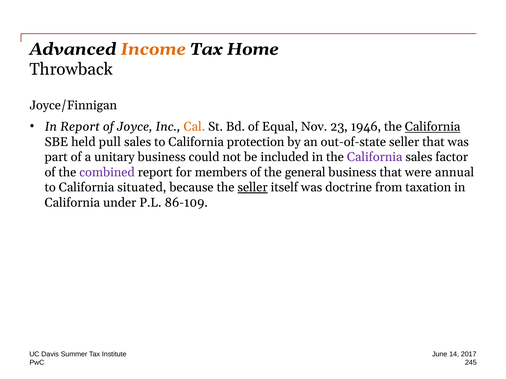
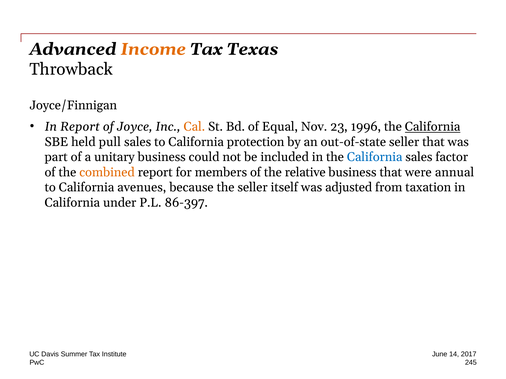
Home: Home -> Texas
1946: 1946 -> 1996
California at (375, 157) colour: purple -> blue
combined colour: purple -> orange
general: general -> relative
situated: situated -> avenues
seller at (253, 188) underline: present -> none
doctrine: doctrine -> adjusted
86-109: 86-109 -> 86-397
